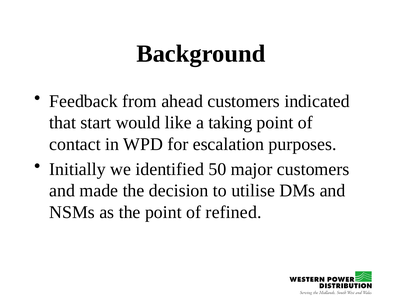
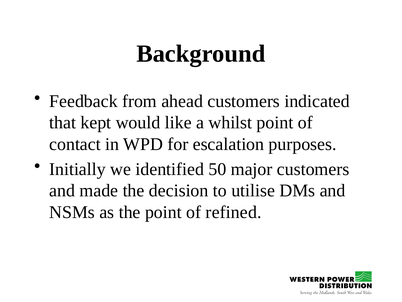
start: start -> kept
taking: taking -> whilst
